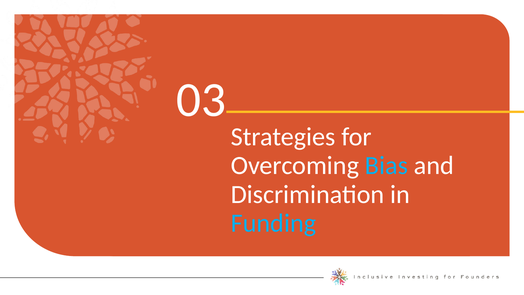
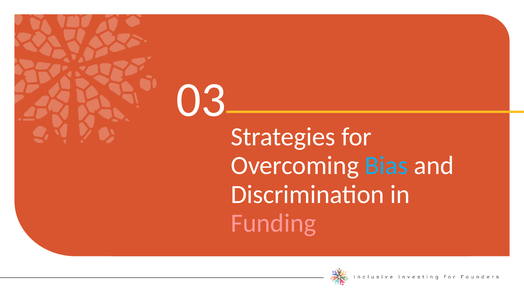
Funding colour: light blue -> pink
